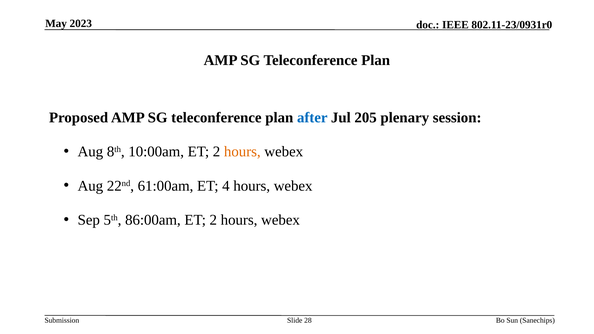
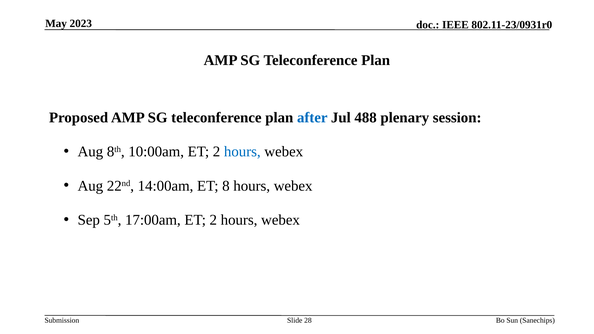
205: 205 -> 488
hours at (242, 152) colour: orange -> blue
61:00am: 61:00am -> 14:00am
4: 4 -> 8
86:00am: 86:00am -> 17:00am
